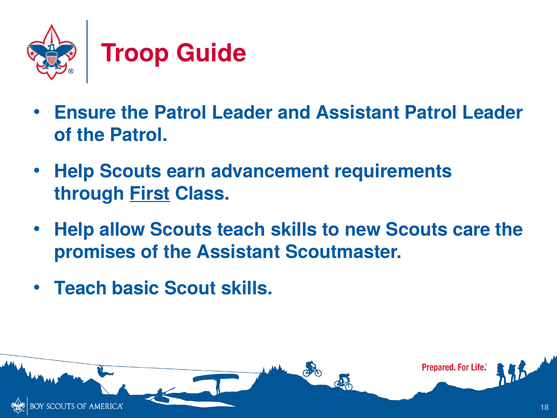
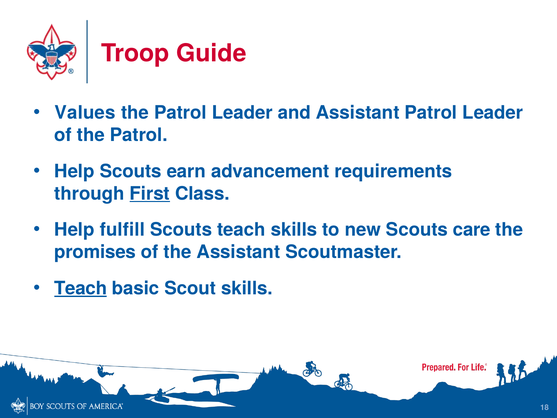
Ensure: Ensure -> Values
allow: allow -> fulfill
Teach at (81, 288) underline: none -> present
